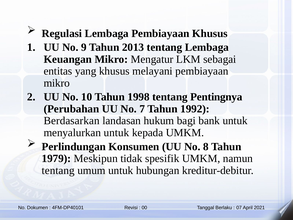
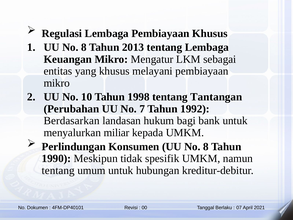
1 UU No 9: 9 -> 8
Pentingnya: Pentingnya -> Tantangan
menyalurkan untuk: untuk -> miliar
1979: 1979 -> 1990
